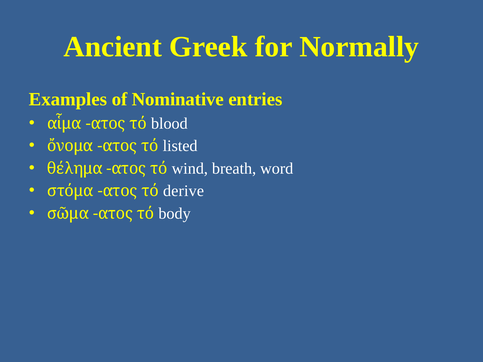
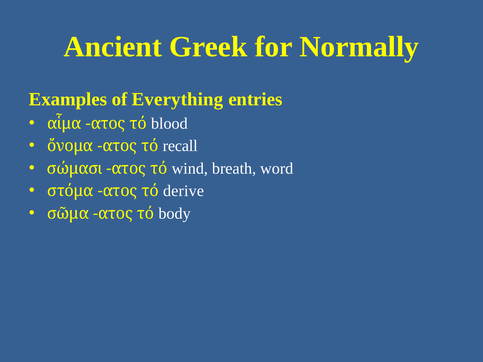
Nominative: Nominative -> Everything
listed: listed -> recall
θέλημα: θέλημα -> σώμασι
